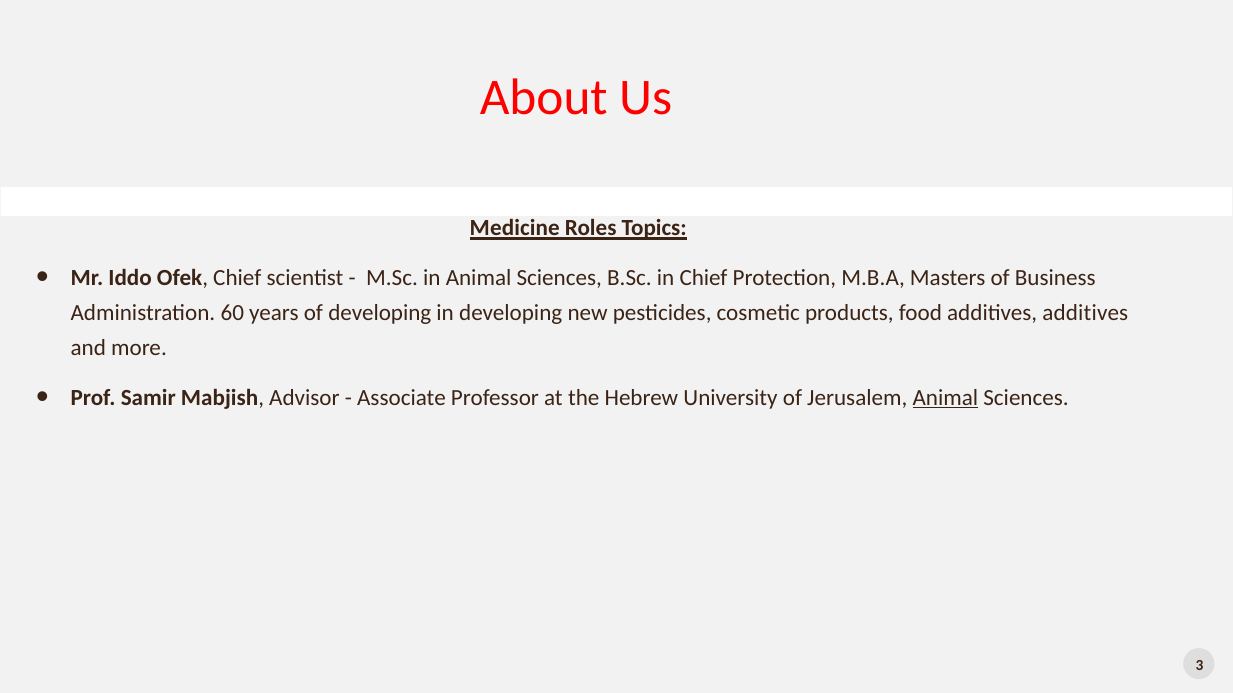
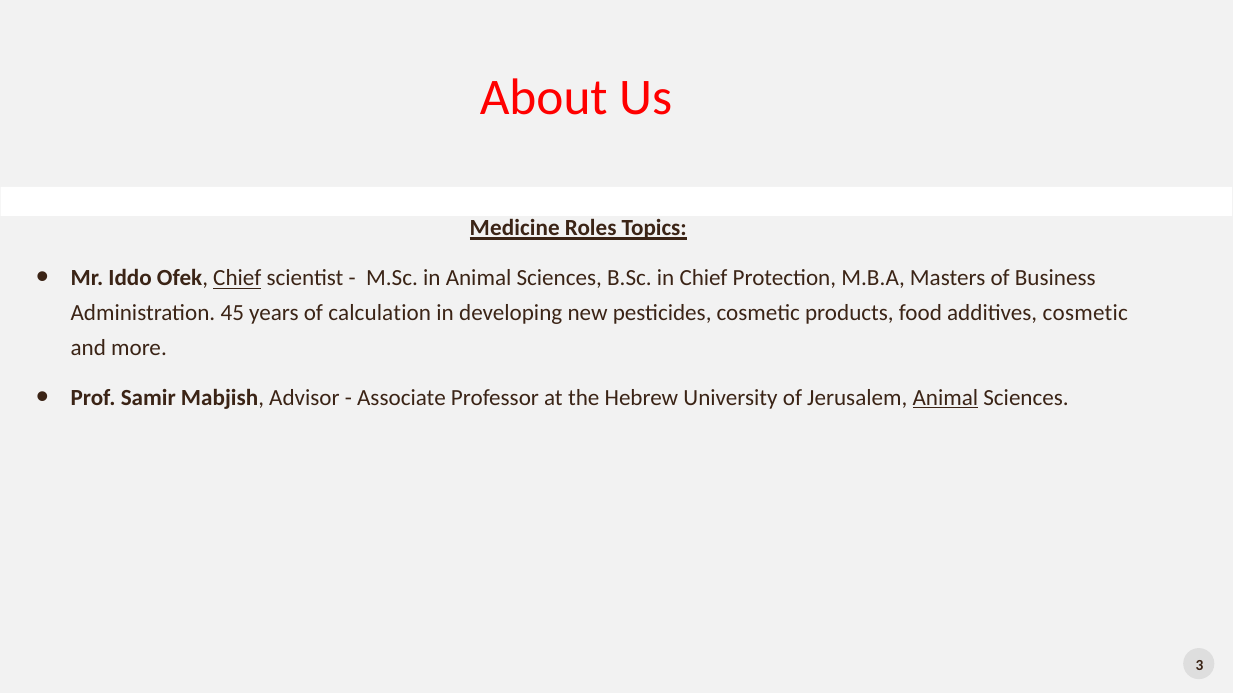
Chief at (237, 279) underline: none -> present
60: 60 -> 45
of developing: developing -> calculation
additives additives: additives -> cosmetic
